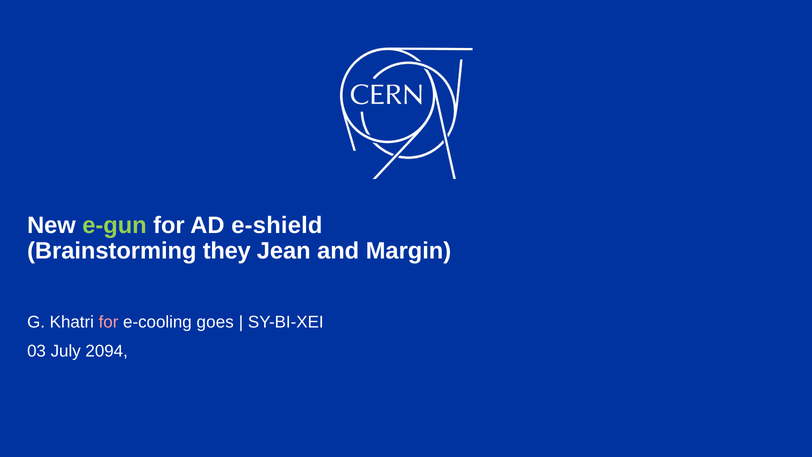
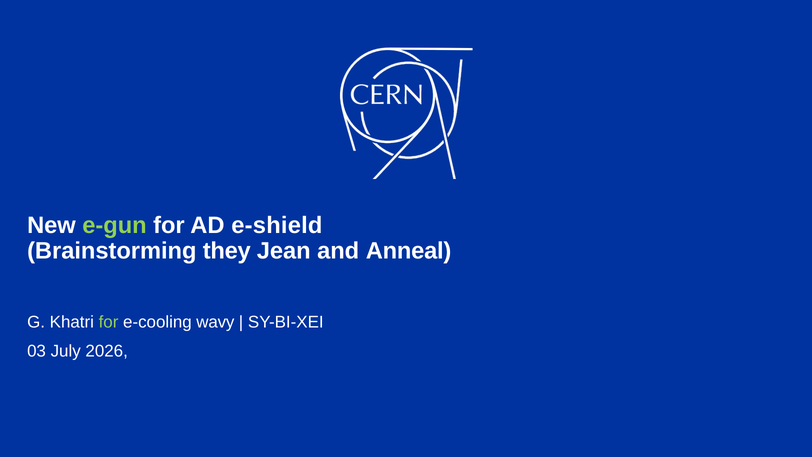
Margin: Margin -> Anneal
for at (109, 322) colour: pink -> light green
goes: goes -> wavy
2094: 2094 -> 2026
